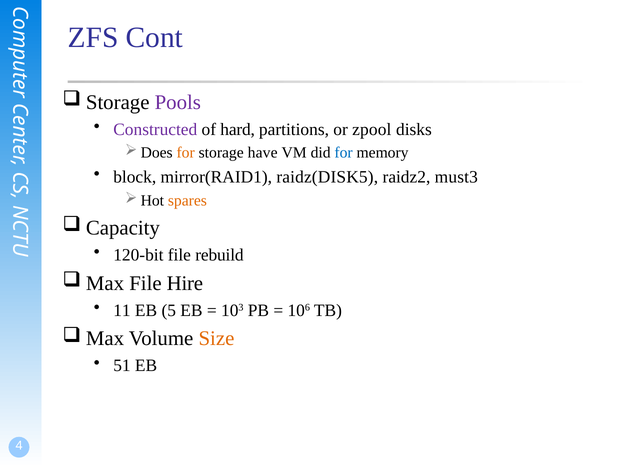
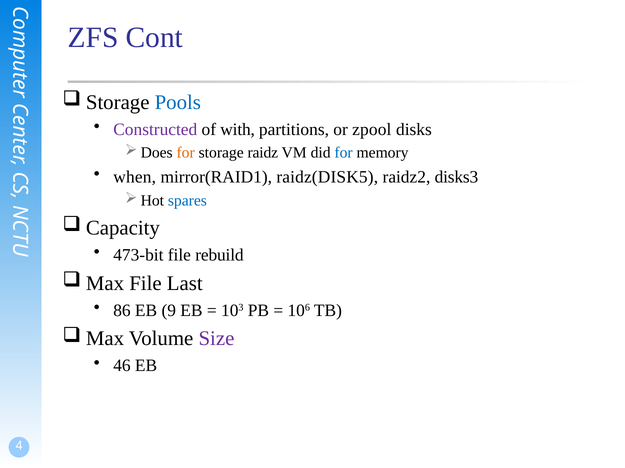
Pools colour: purple -> blue
hard: hard -> with
have: have -> raidz
block: block -> when
must3: must3 -> disks3
spares colour: orange -> blue
120-bit: 120-bit -> 473-bit
Hire: Hire -> Last
11: 11 -> 86
5: 5 -> 9
Size colour: orange -> purple
51: 51 -> 46
